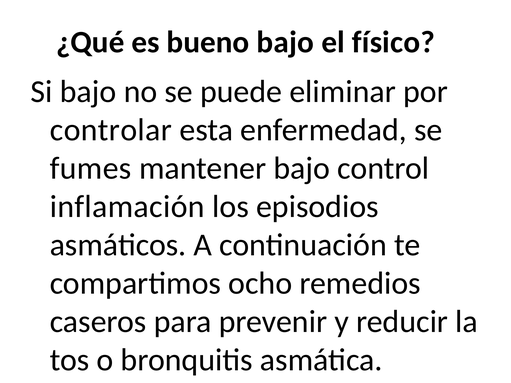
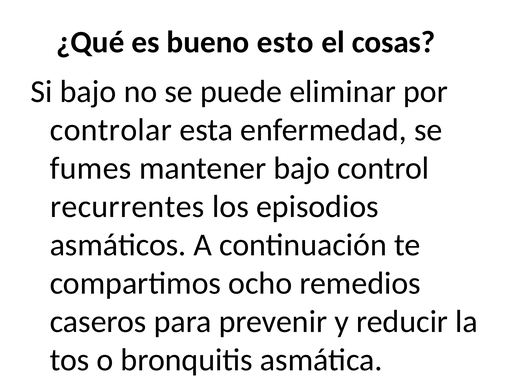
bueno bajo: bajo -> esto
físico: físico -> cosas
inflamación: inflamación -> recurrentes
